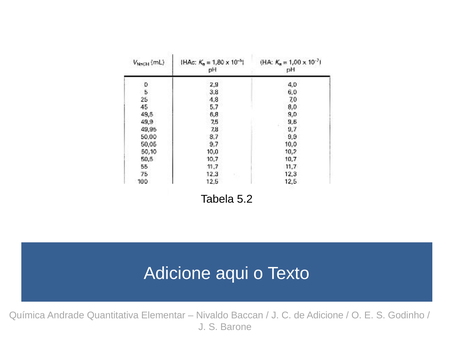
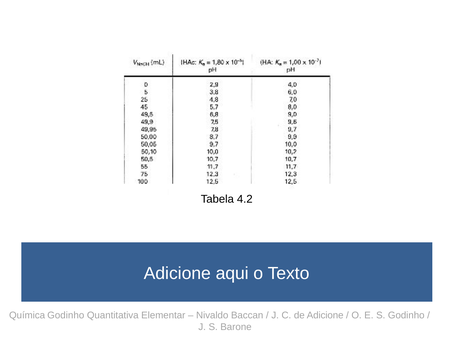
5.2: 5.2 -> 4.2
Química Andrade: Andrade -> Godinho
